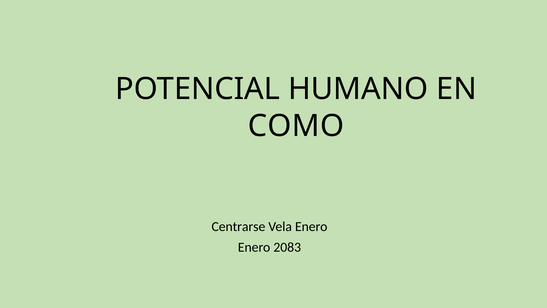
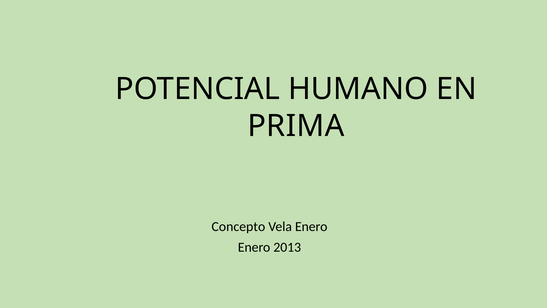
COMO: COMO -> PRIMA
Centrarse: Centrarse -> Concepto
2083: 2083 -> 2013
